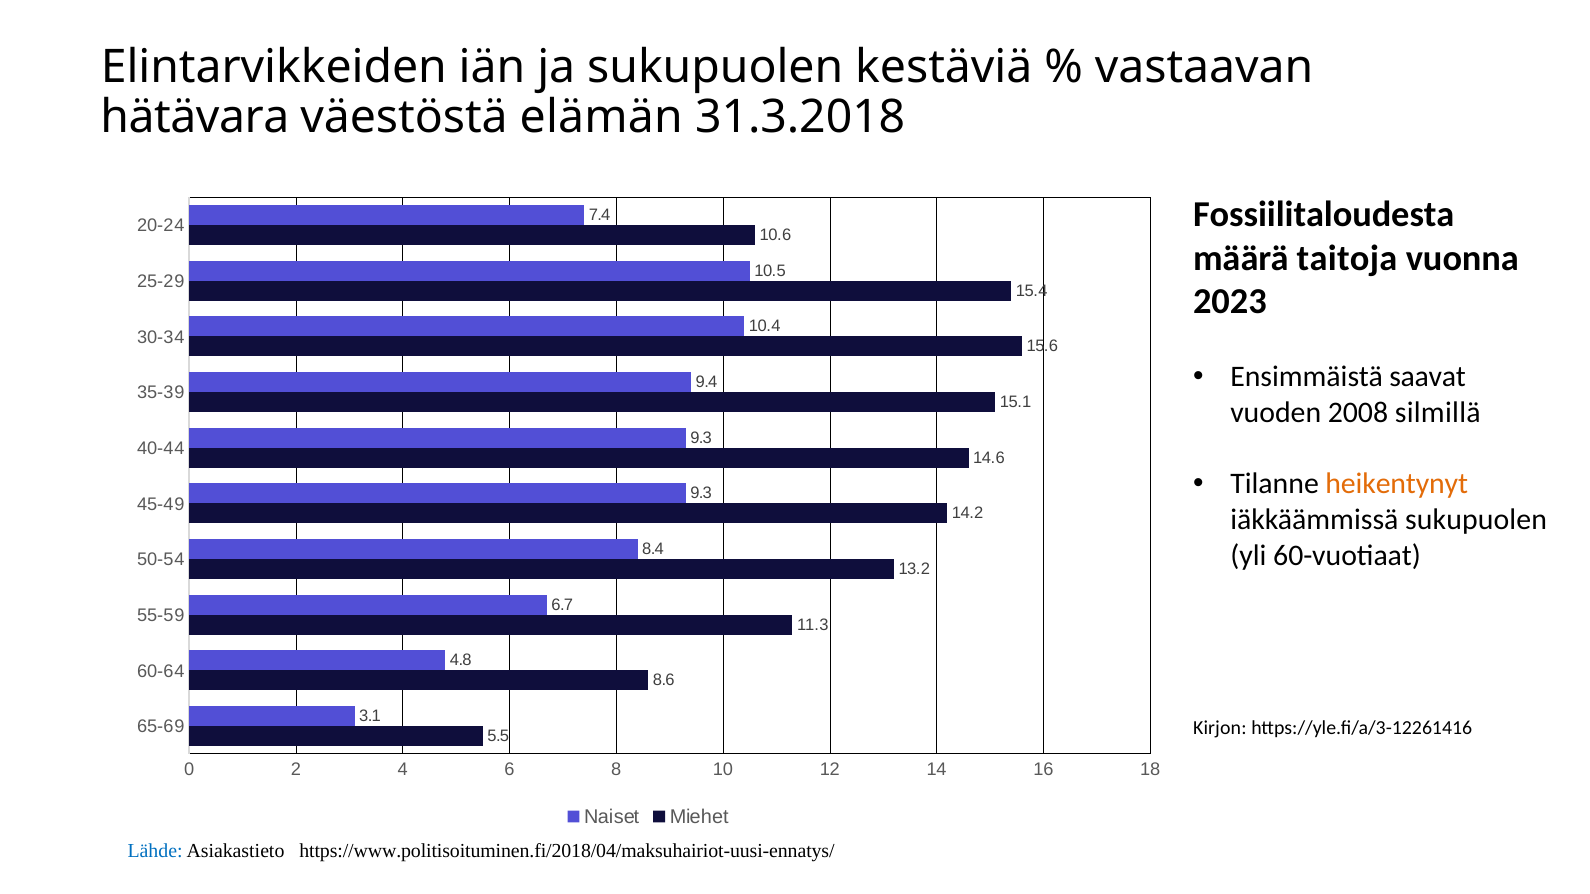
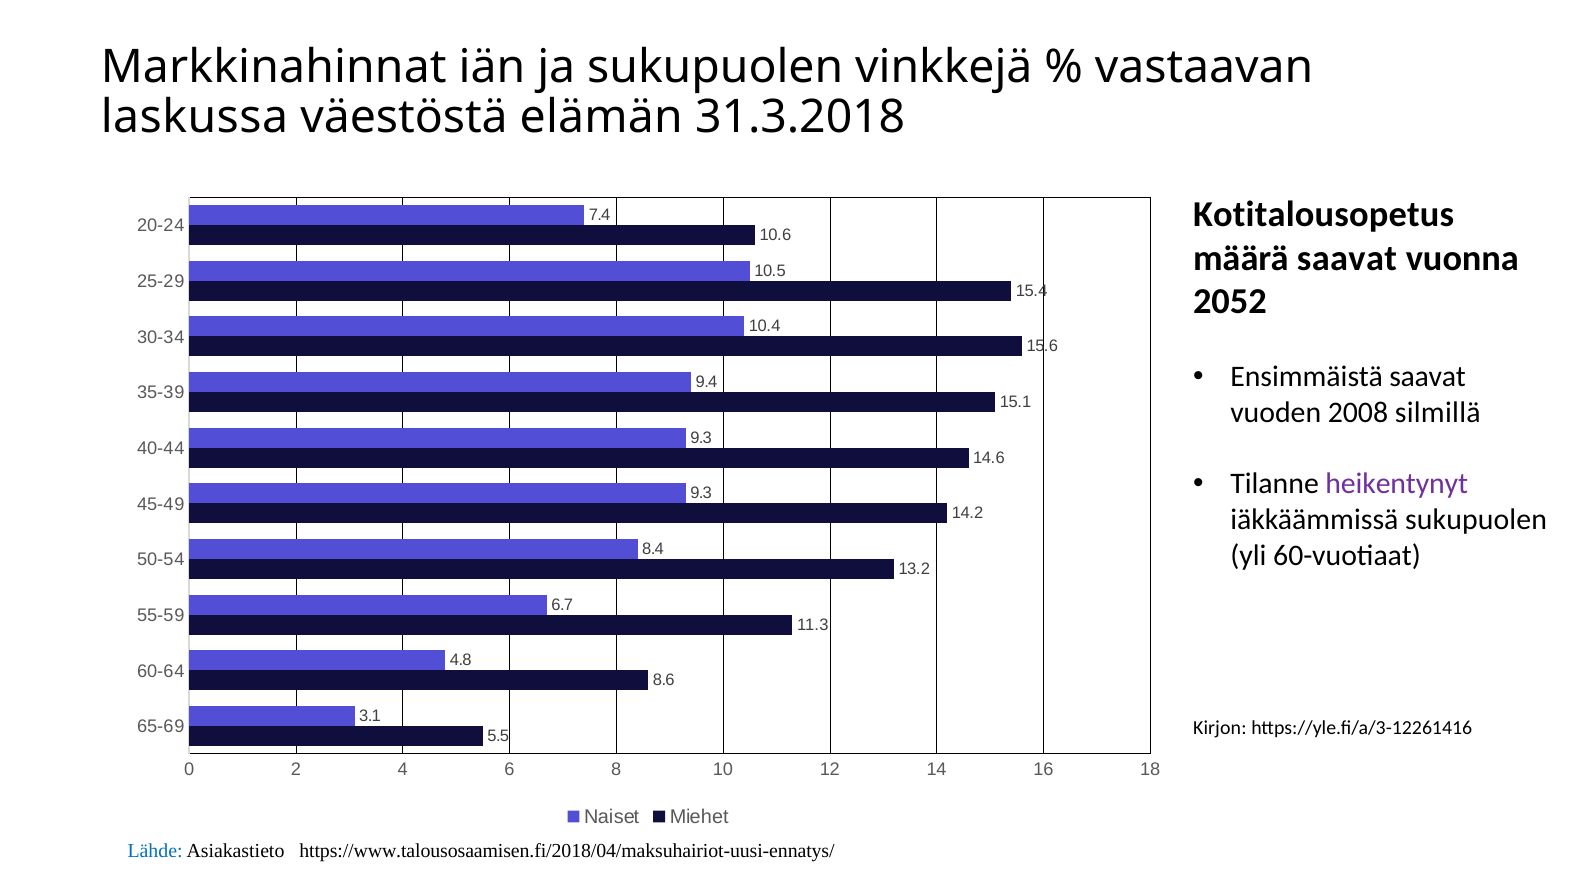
Elintarvikkeiden: Elintarvikkeiden -> Markkinahinnat
kestäviä: kestäviä -> vinkkejä
hätävara: hätävara -> laskussa
Fossiilitaloudesta: Fossiilitaloudesta -> Kotitalousopetus
määrä taitoja: taitoja -> saavat
2023: 2023 -> 2052
heikentynyt colour: orange -> purple
https://www.politisoituminen.fi/2018/04/maksuhairiot-uusi-ennatys/: https://www.politisoituminen.fi/2018/04/maksuhairiot-uusi-ennatys/ -> https://www.talousosaamisen.fi/2018/04/maksuhairiot-uusi-ennatys/
